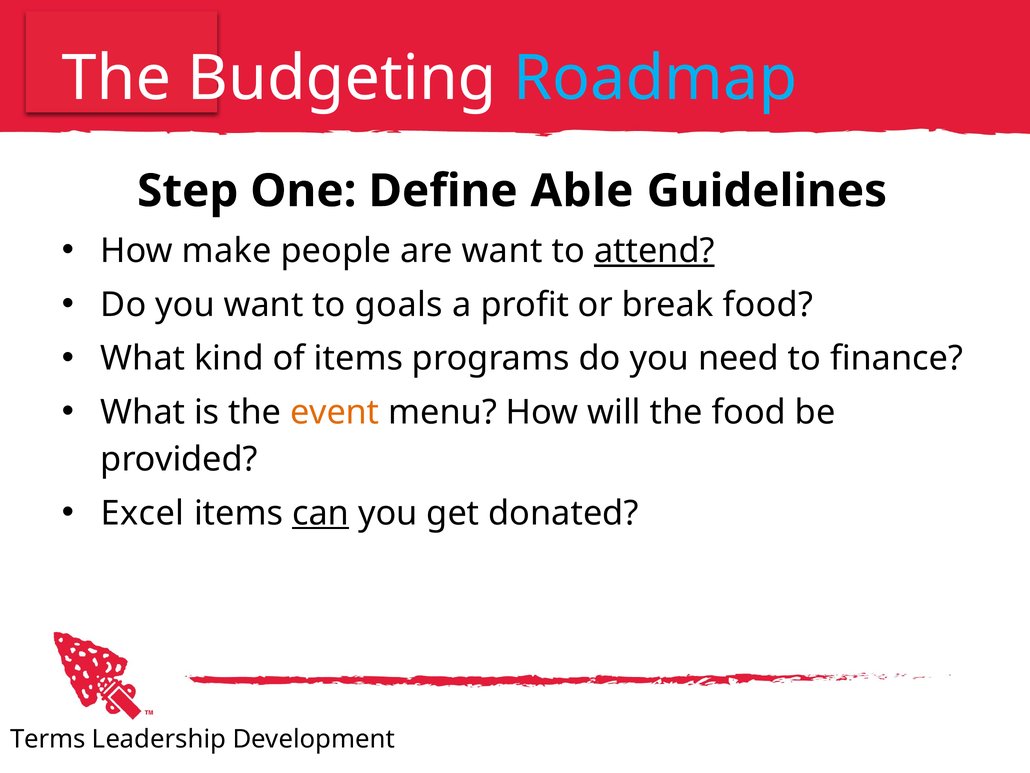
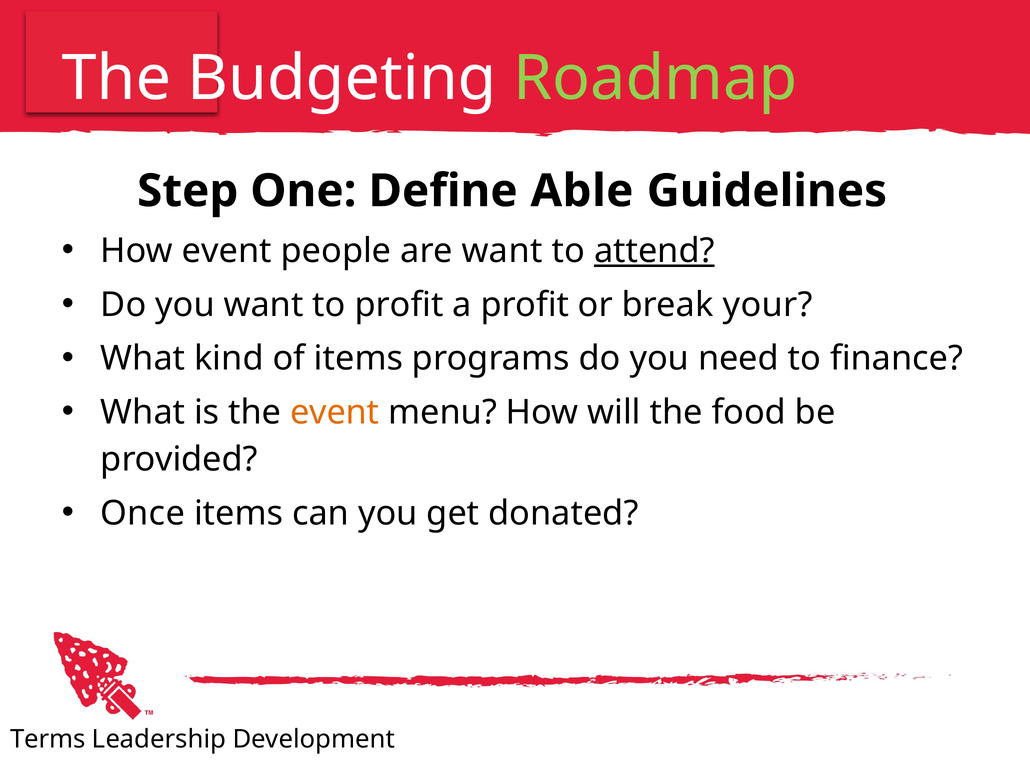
Roadmap colour: light blue -> light green
How make: make -> event
to goals: goals -> profit
break food: food -> your
Excel: Excel -> Once
can underline: present -> none
